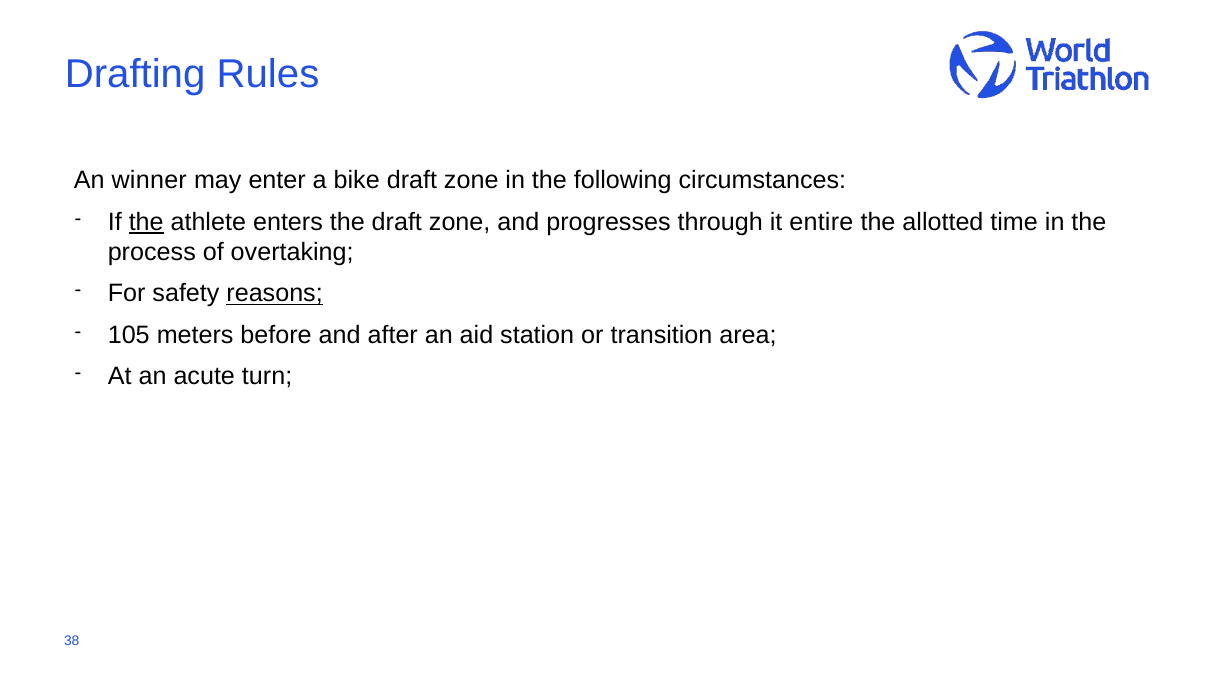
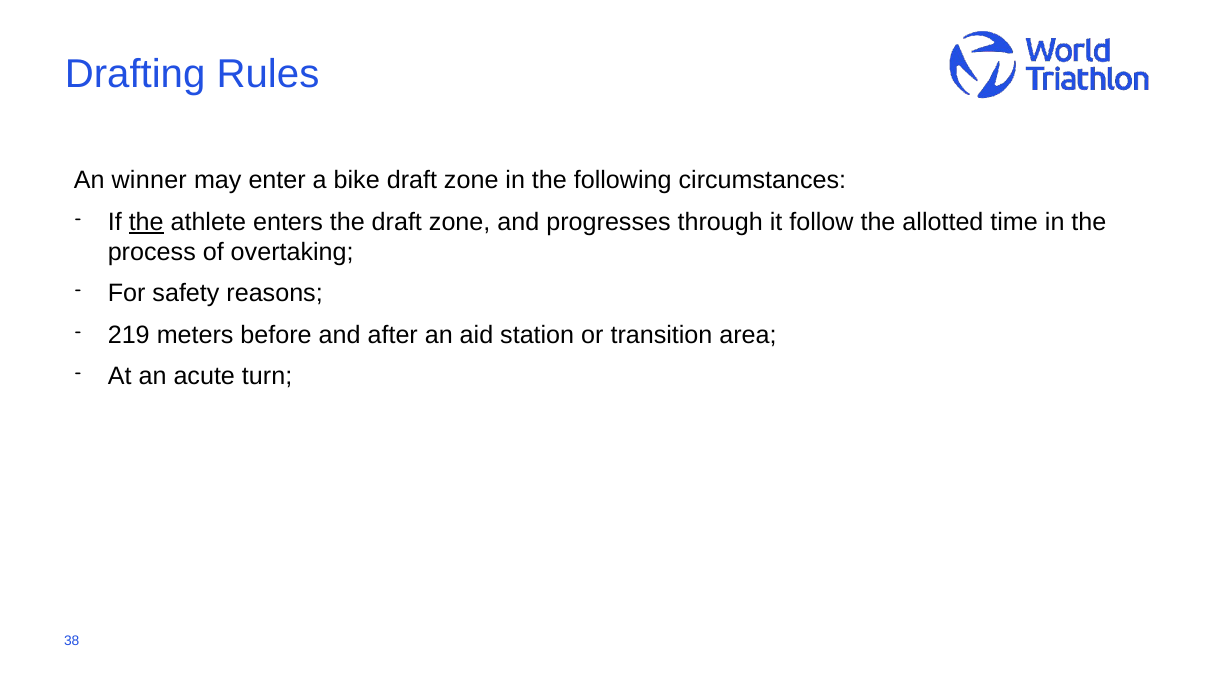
entire: entire -> follow
reasons underline: present -> none
105: 105 -> 219
